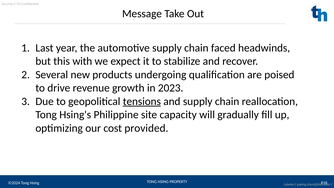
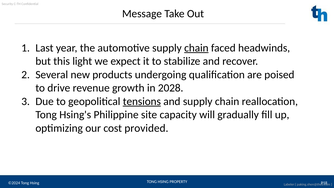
chain at (196, 48) underline: none -> present
with: with -> light
2023: 2023 -> 2028
